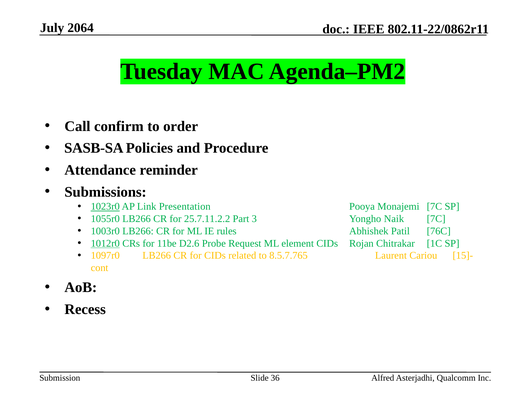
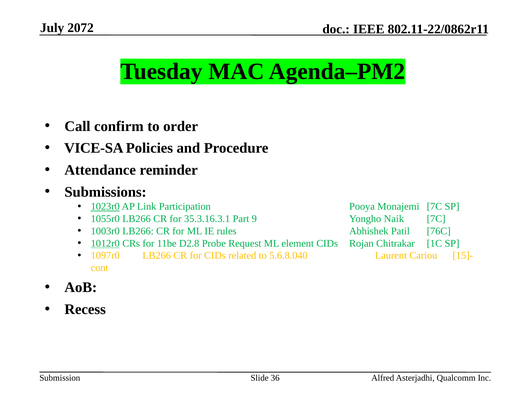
2064: 2064 -> 2072
SASB-SA: SASB-SA -> VICE-SA
Presentation: Presentation -> Participation
25.7.11.2.2: 25.7.11.2.2 -> 35.3.16.3.1
3: 3 -> 9
D2.6: D2.6 -> D2.8
8.5.7.765: 8.5.7.765 -> 5.6.8.040
